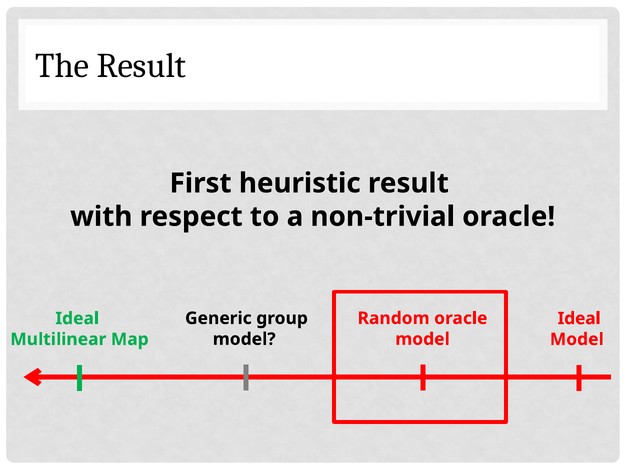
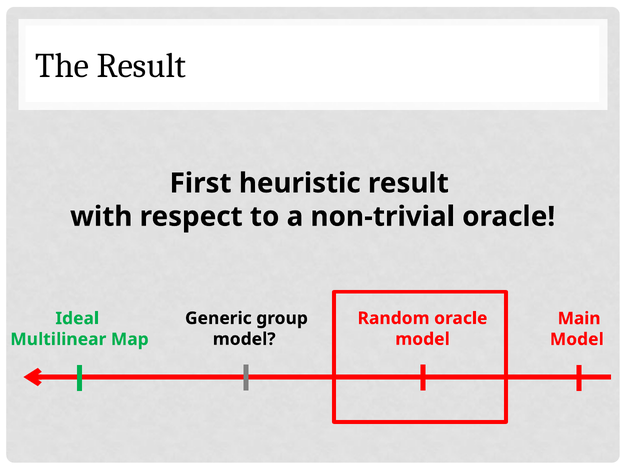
Ideal at (579, 319): Ideal -> Main
